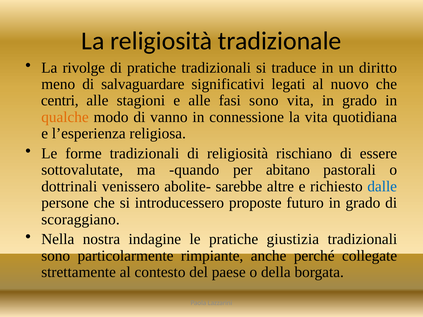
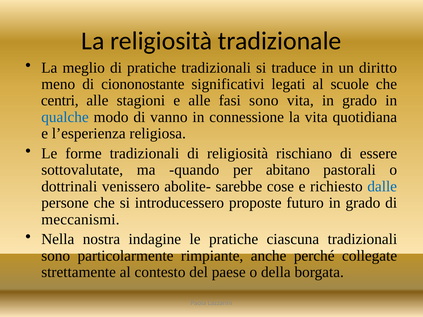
rivolge: rivolge -> meglio
salvaguardare: salvaguardare -> ciononostante
nuovo: nuovo -> scuole
qualche colour: orange -> blue
altre: altre -> cose
scoraggiano: scoraggiano -> meccanismi
giustizia: giustizia -> ciascuna
